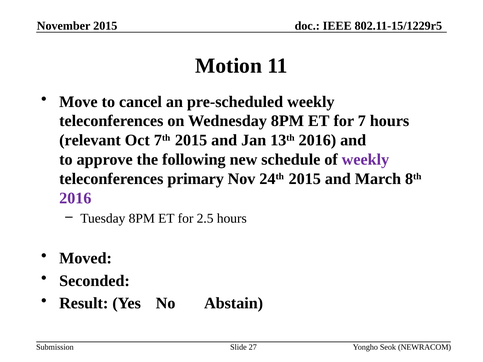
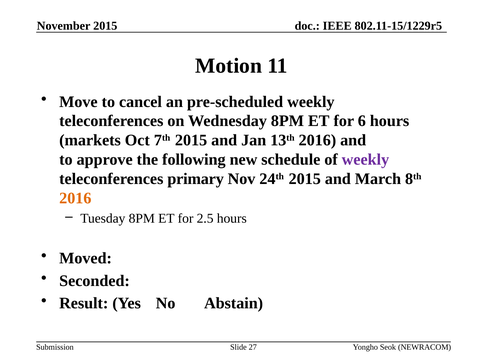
7: 7 -> 6
relevant: relevant -> markets
2016 at (75, 198) colour: purple -> orange
